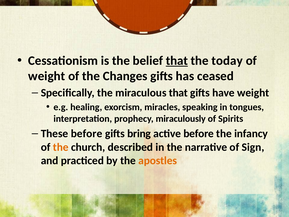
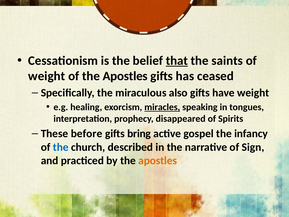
today: today -> saints
of the Changes: Changes -> Apostles
miraculous that: that -> also
miracles underline: none -> present
miraculously: miraculously -> disappeared
active before: before -> gospel
the at (61, 147) colour: orange -> blue
